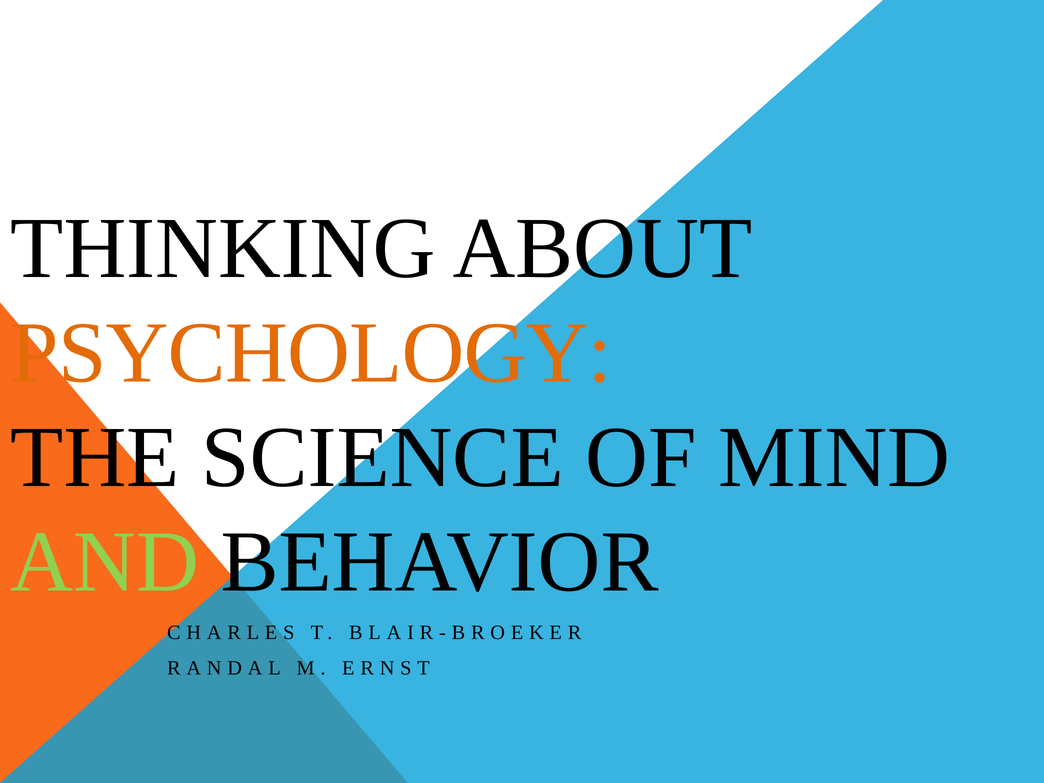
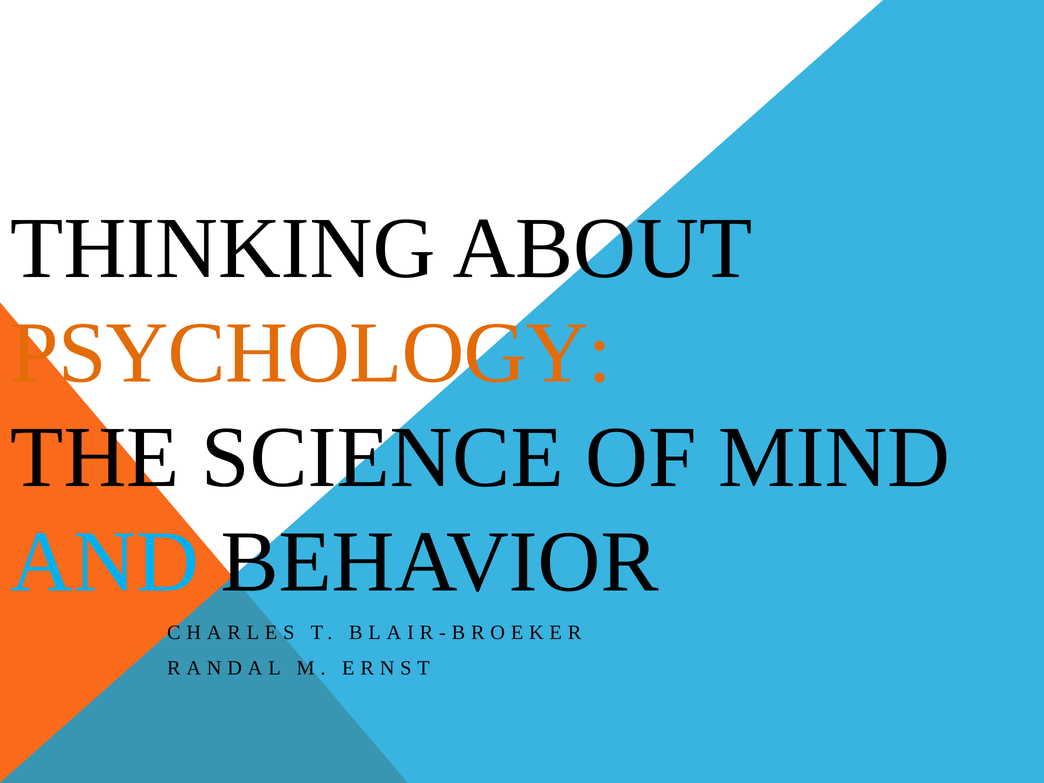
AND colour: light green -> light blue
